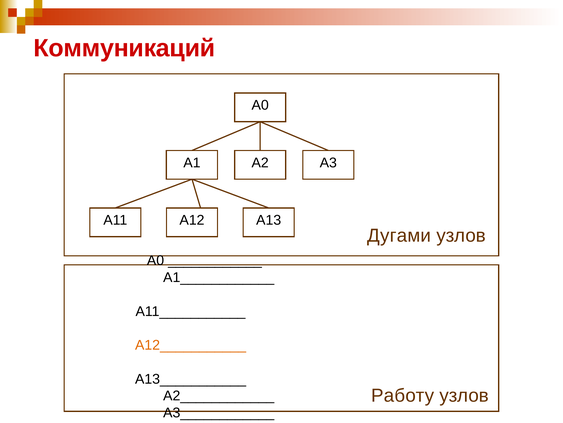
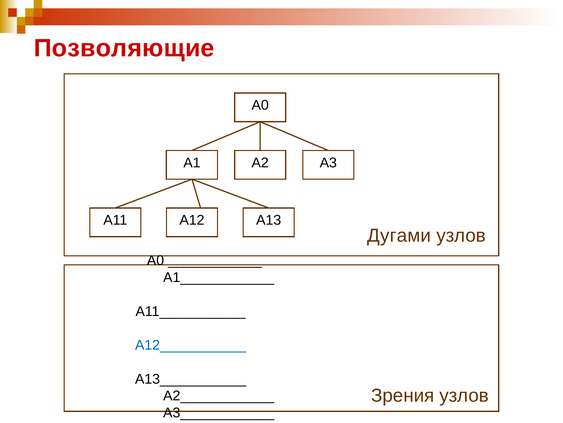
Коммуникаций: Коммуникаций -> Позволяющие
А12___________ colour: orange -> blue
Работу: Работу -> Зрения
